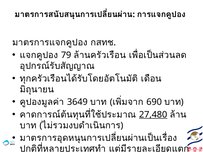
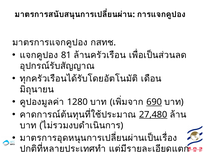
79: 79 -> 81
3649: 3649 -> 1280
690 underline: none -> present
